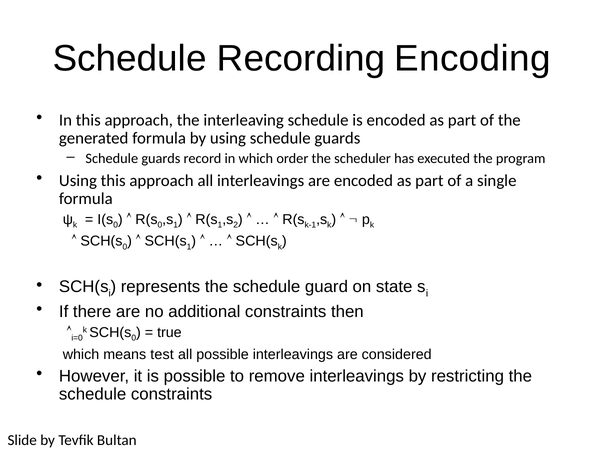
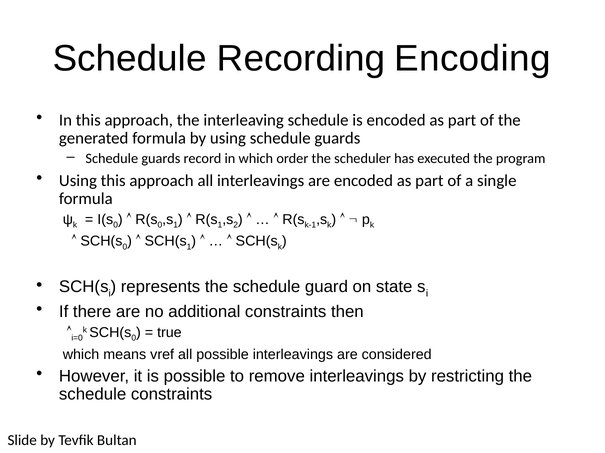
test: test -> vref
